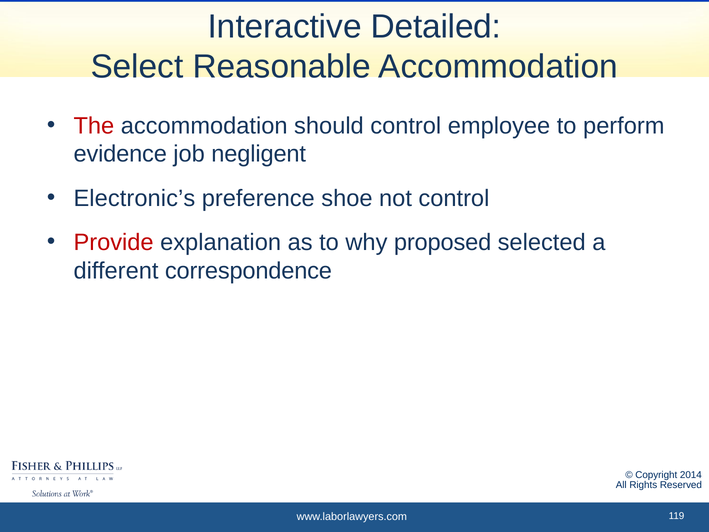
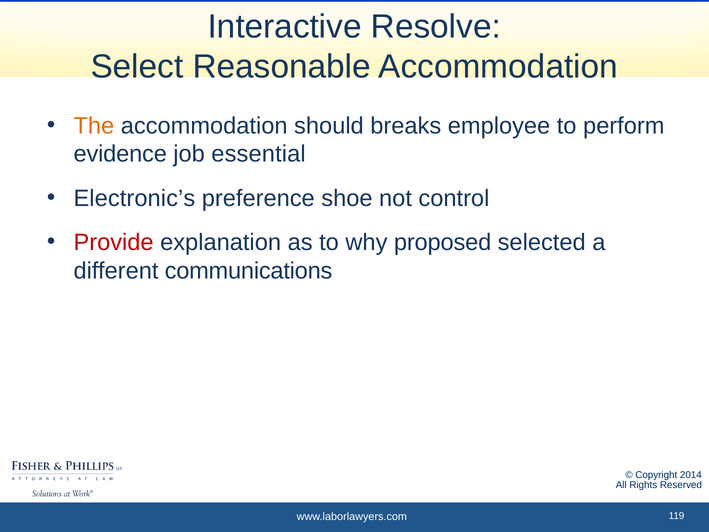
Detailed: Detailed -> Resolve
The colour: red -> orange
should control: control -> breaks
negligent: negligent -> essential
correspondence: correspondence -> communications
